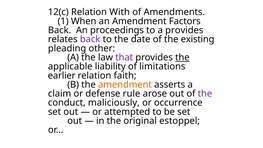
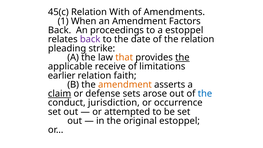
12(c: 12(c -> 45(c
a provides: provides -> estoppel
the existing: existing -> relation
other: other -> strike
that colour: purple -> orange
liability: liability -> receive
claim underline: none -> present
rule: rule -> sets
the at (205, 94) colour: purple -> blue
maliciously: maliciously -> jurisdiction
